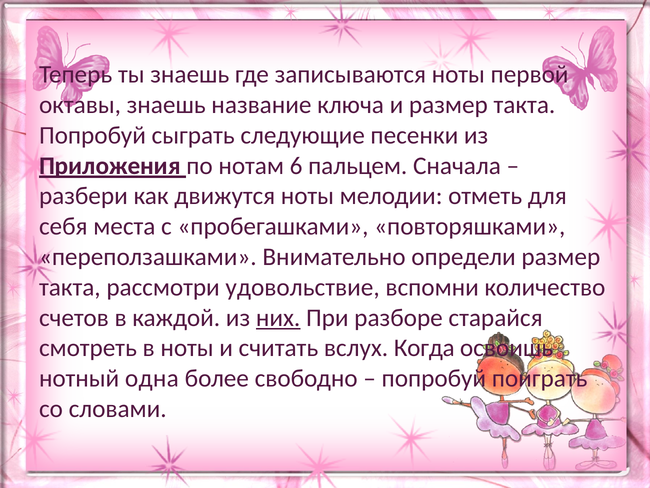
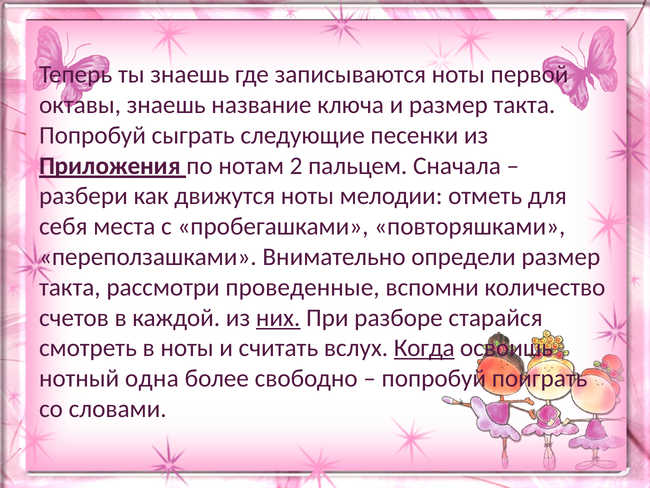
6: 6 -> 2
удовольствие: удовольствие -> проведенные
Когда underline: none -> present
